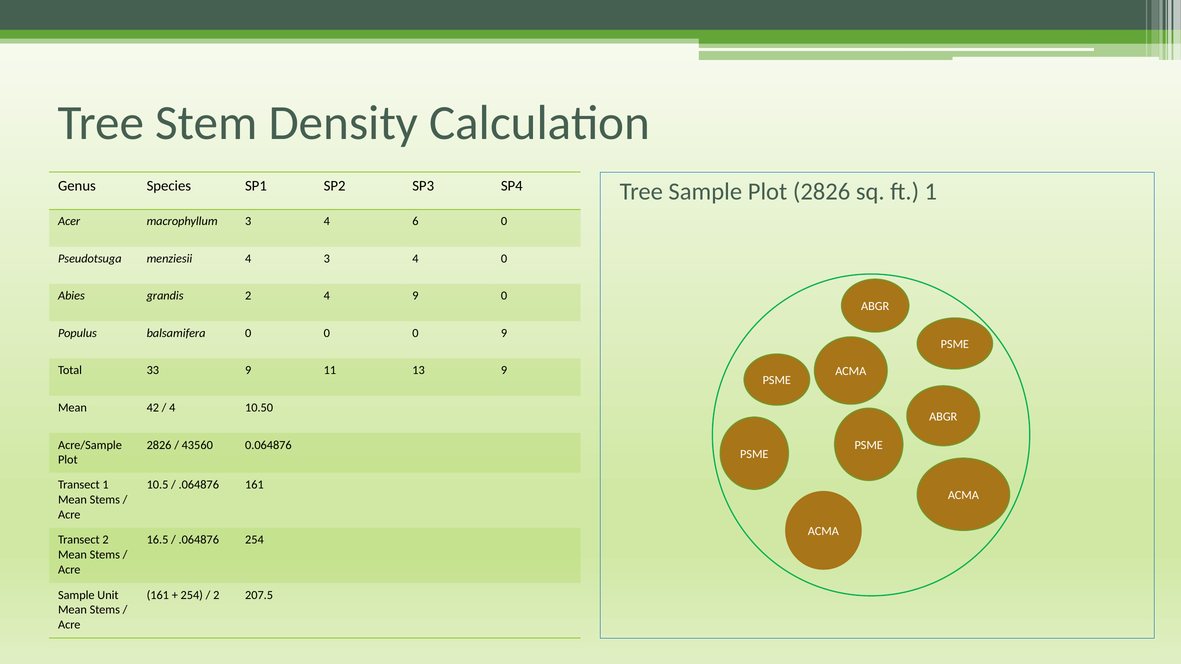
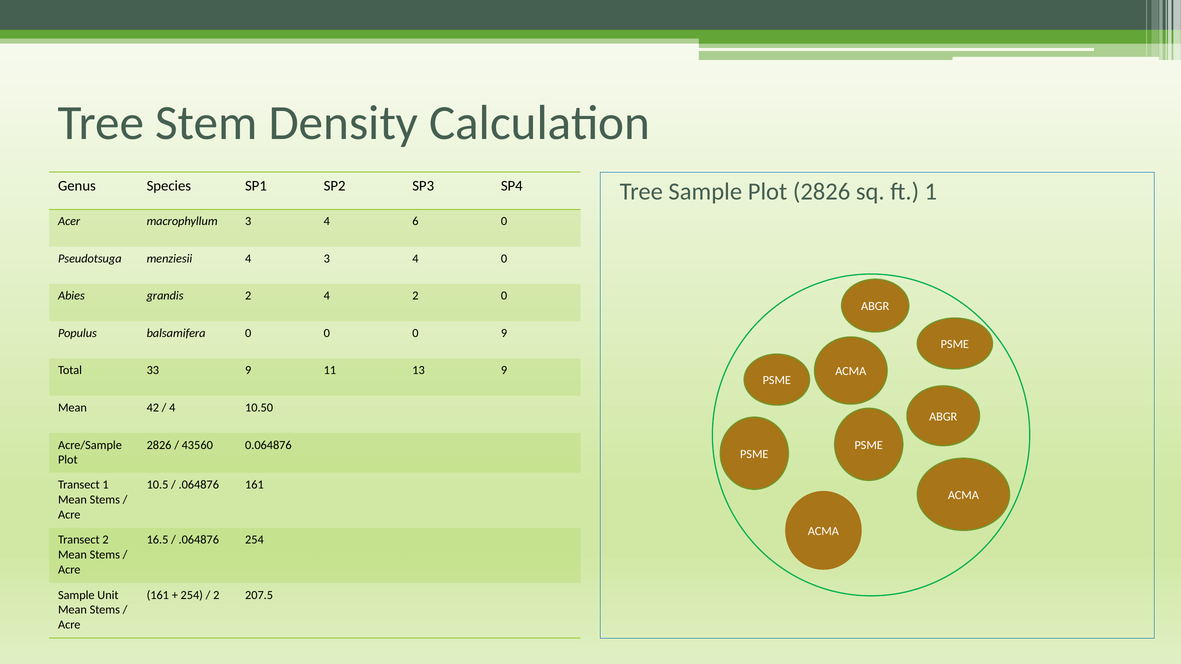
4 9: 9 -> 2
